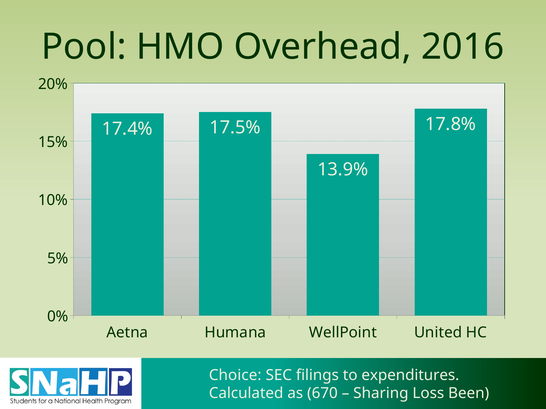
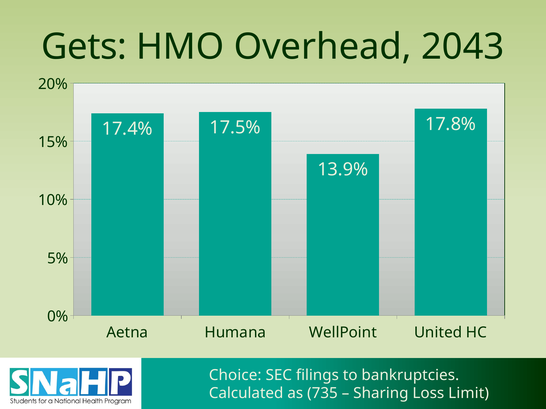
Pool: Pool -> Gets
2016: 2016 -> 2043
expenditures: expenditures -> bankruptcies
670: 670 -> 735
Been: Been -> Limit
